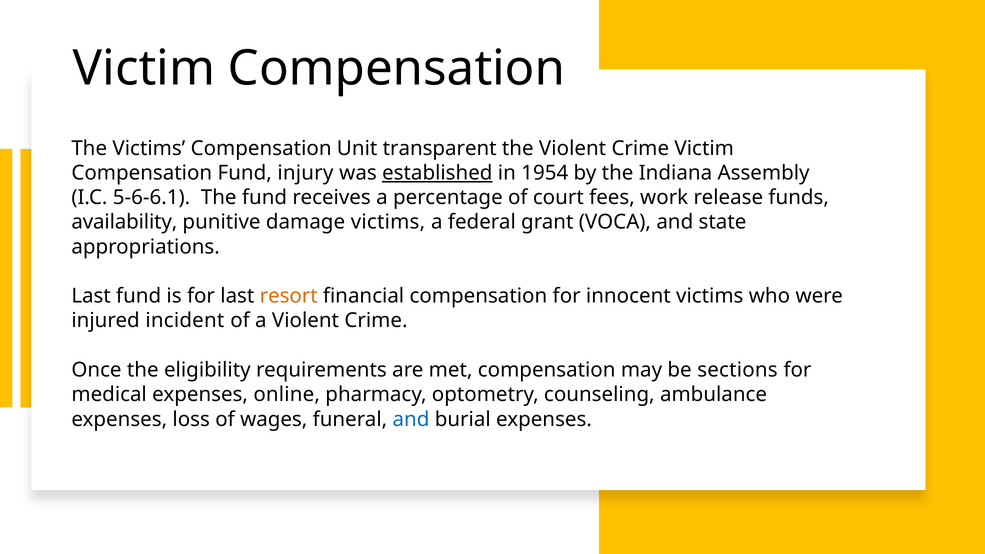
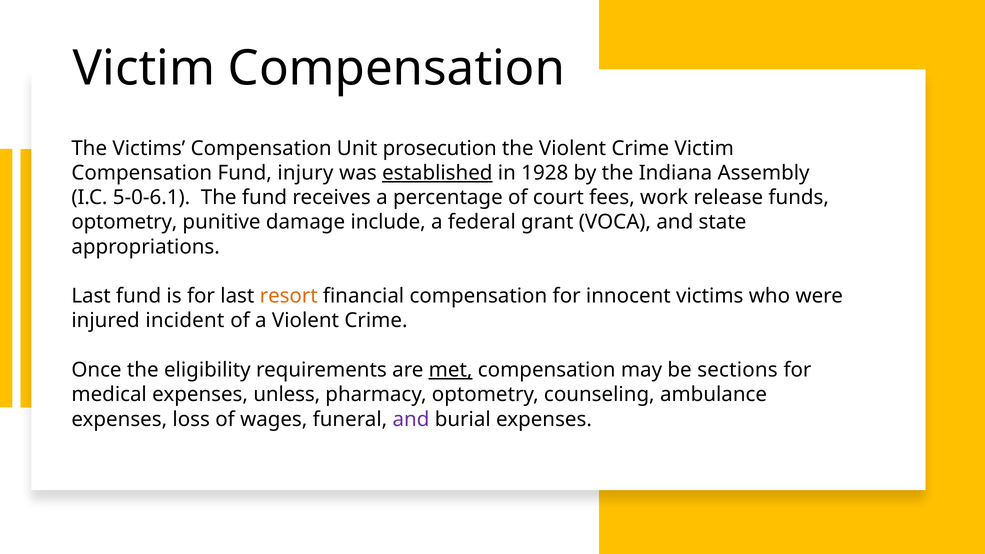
transparent: transparent -> prosecution
1954: 1954 -> 1928
5-6-6.1: 5-6-6.1 -> 5-0-6.1
availability at (124, 222): availability -> optometry
damage victims: victims -> include
met underline: none -> present
online: online -> unless
and at (411, 419) colour: blue -> purple
